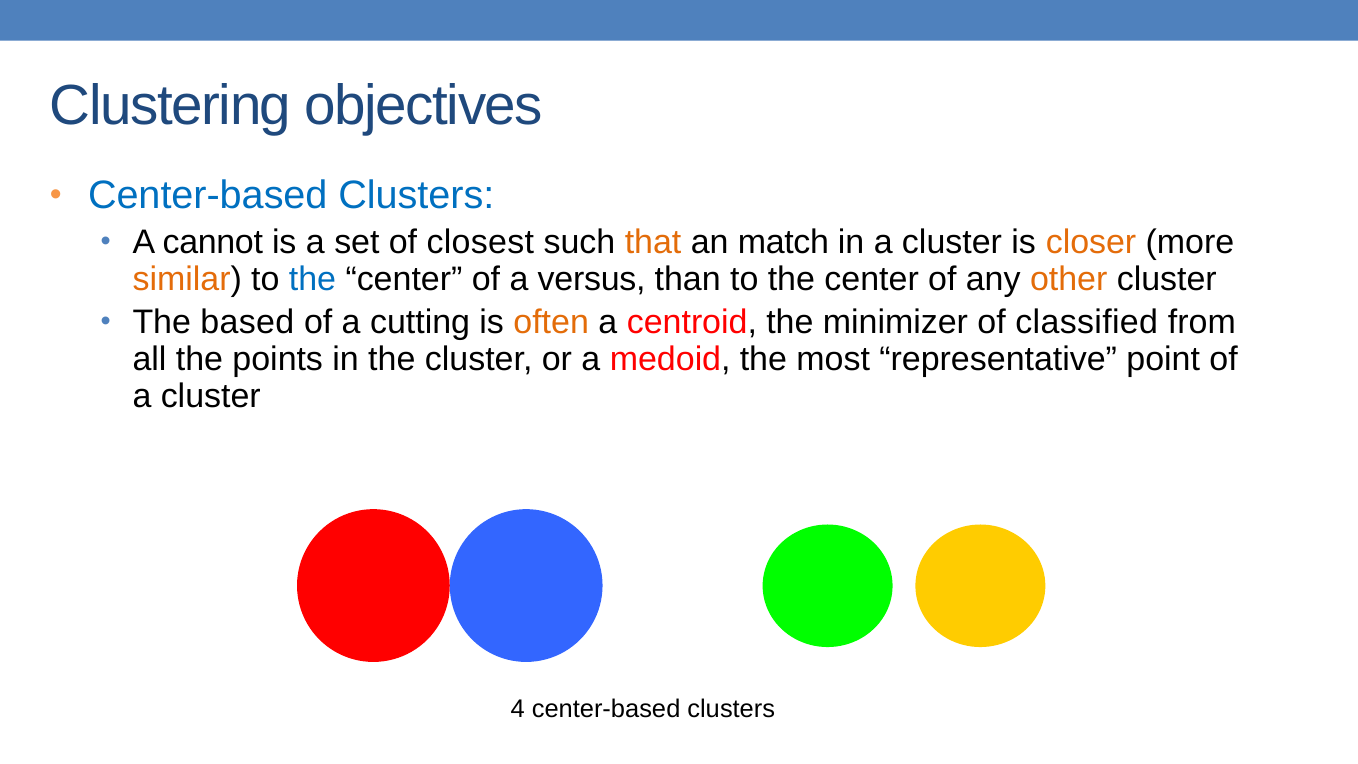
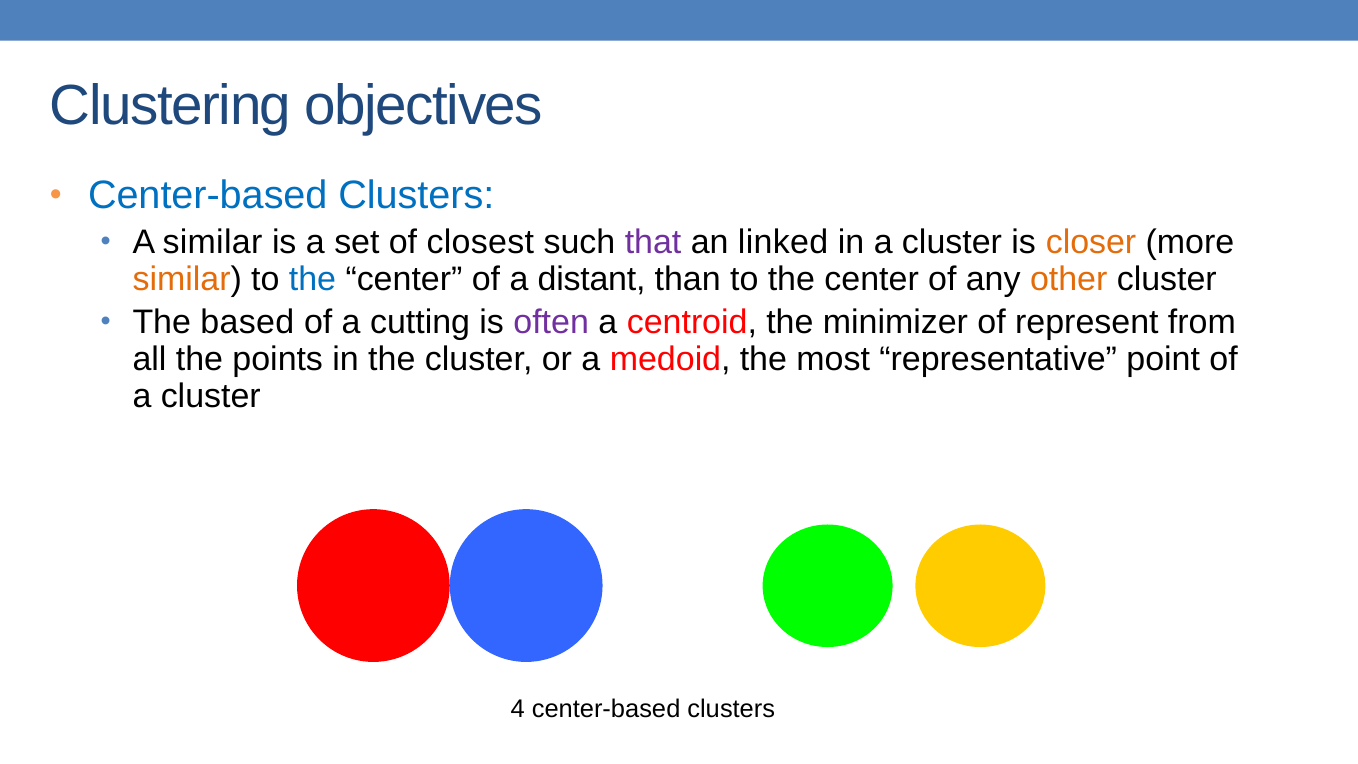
A cannot: cannot -> similar
that colour: orange -> purple
match: match -> linked
versus: versus -> distant
often colour: orange -> purple
classified: classified -> represent
